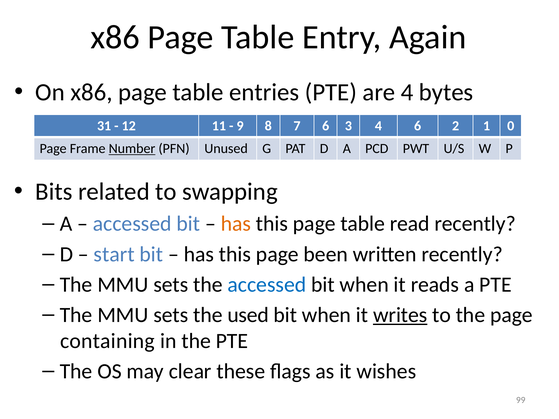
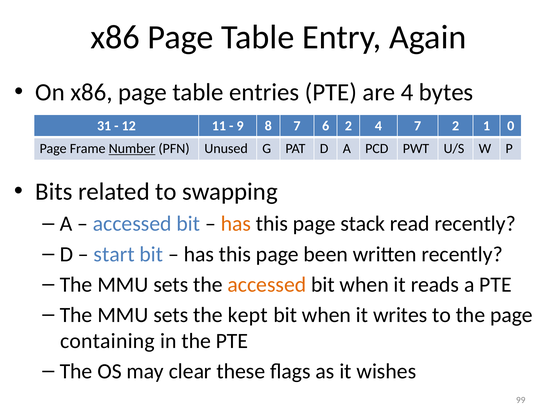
6 3: 3 -> 2
4 6: 6 -> 7
this page table: table -> stack
accessed at (267, 285) colour: blue -> orange
used: used -> kept
writes underline: present -> none
